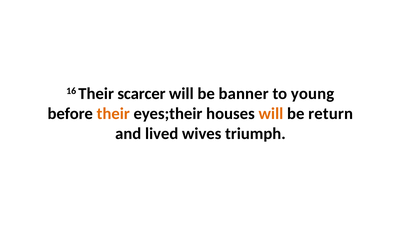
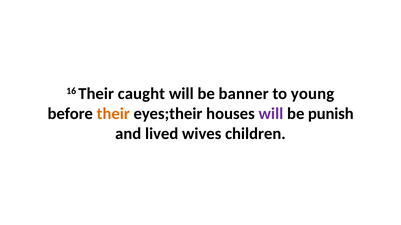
scarcer: scarcer -> caught
will at (271, 114) colour: orange -> purple
return: return -> punish
triumph: triumph -> children
